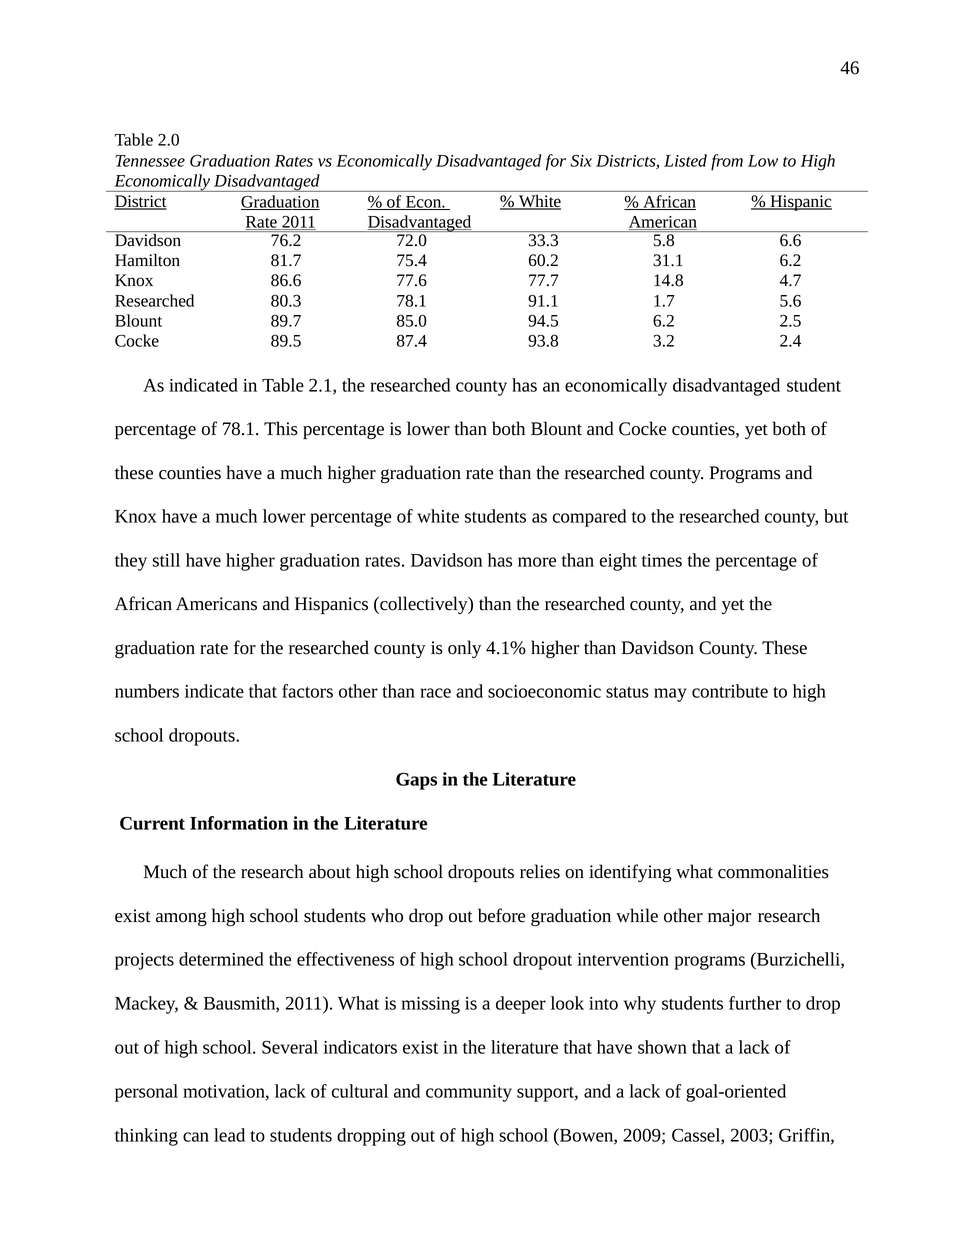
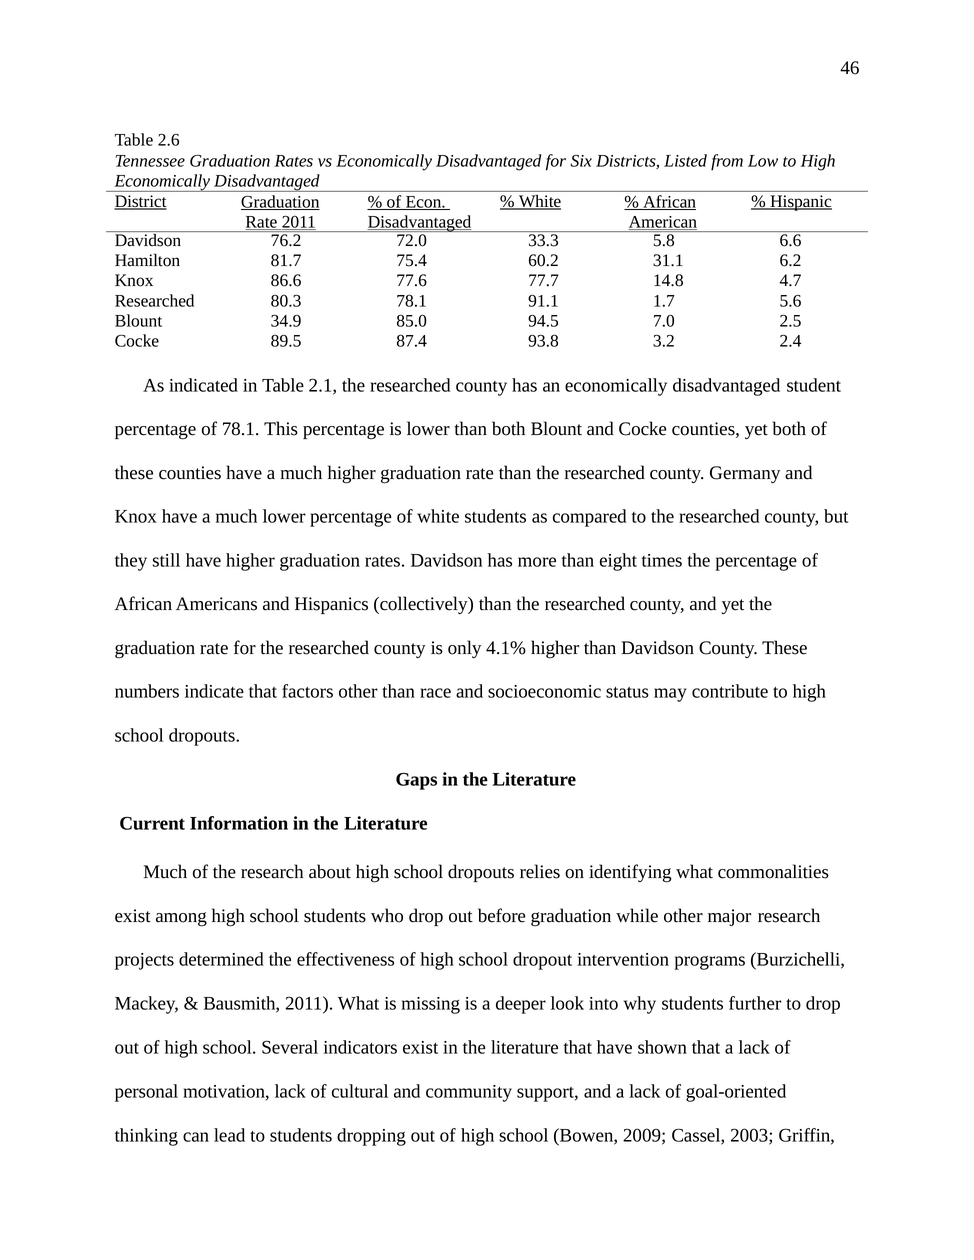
2.0: 2.0 -> 2.6
89.7: 89.7 -> 34.9
94.5 6.2: 6.2 -> 7.0
county Programs: Programs -> Germany
